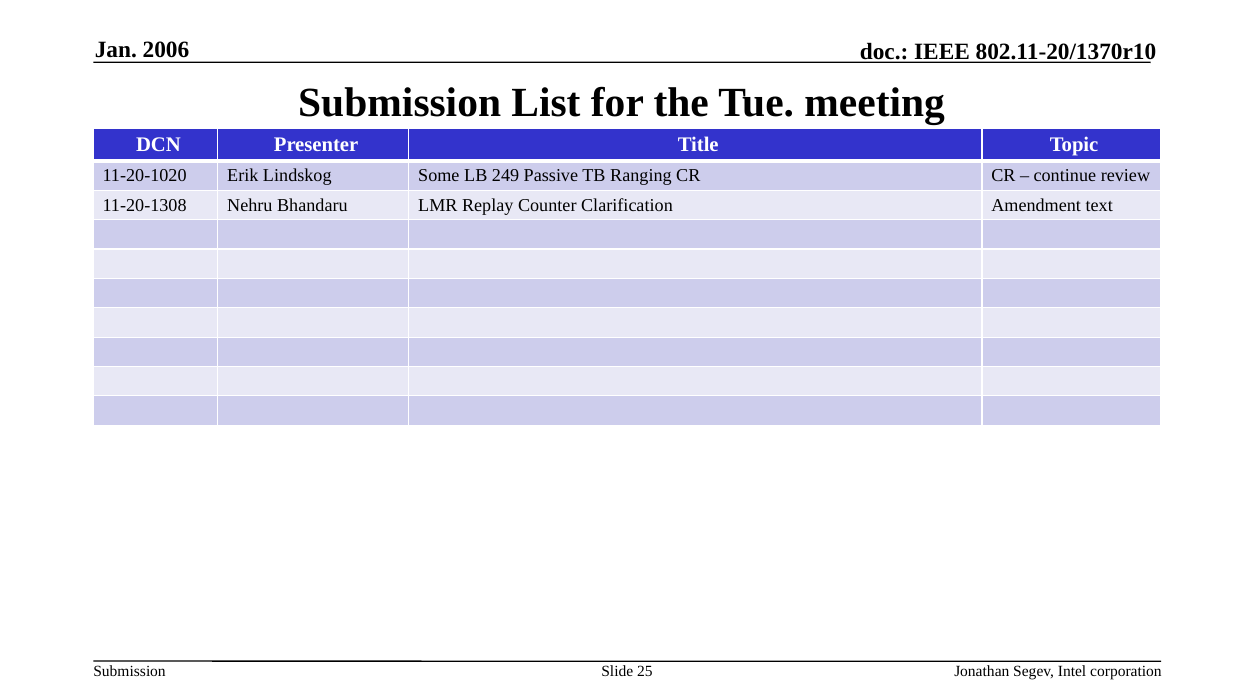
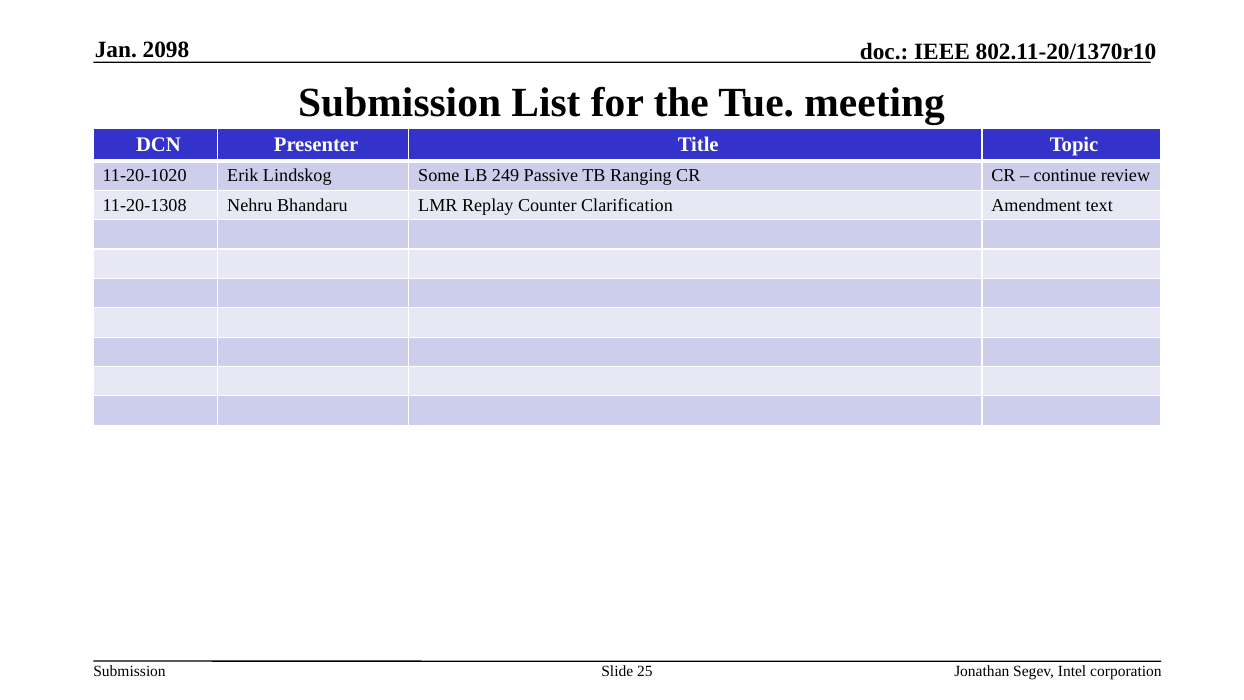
2006: 2006 -> 2098
